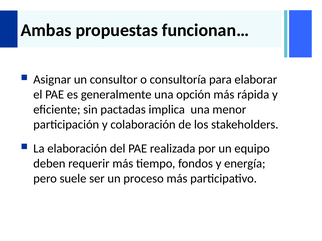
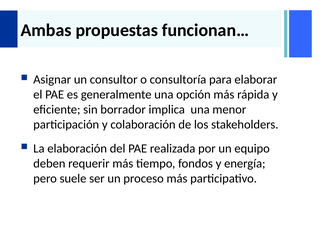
pactadas: pactadas -> borrador
